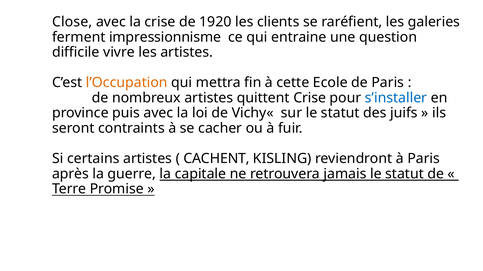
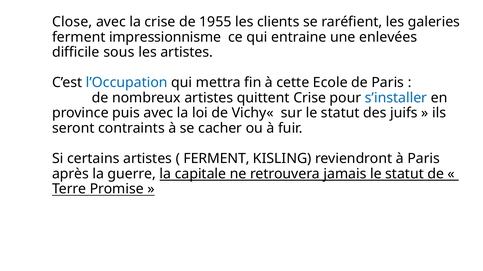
1920: 1920 -> 1955
question: question -> enlevées
vivre: vivre -> sous
l’Occupation colour: orange -> blue
CACHENT at (217, 159): CACHENT -> FERMENT
